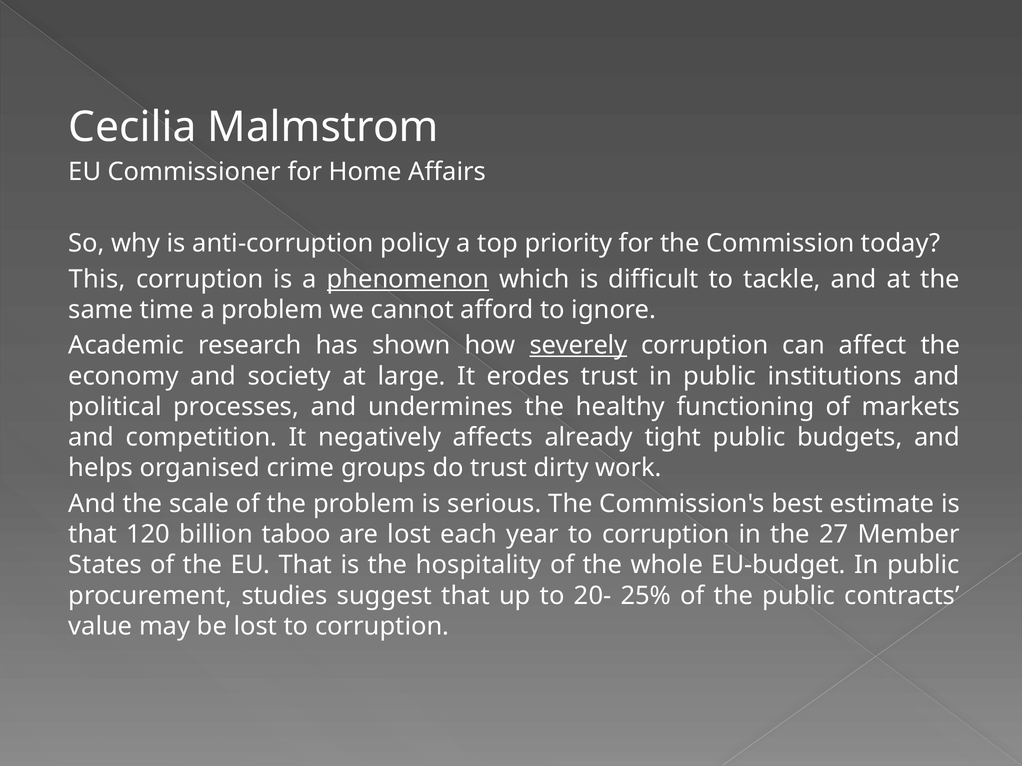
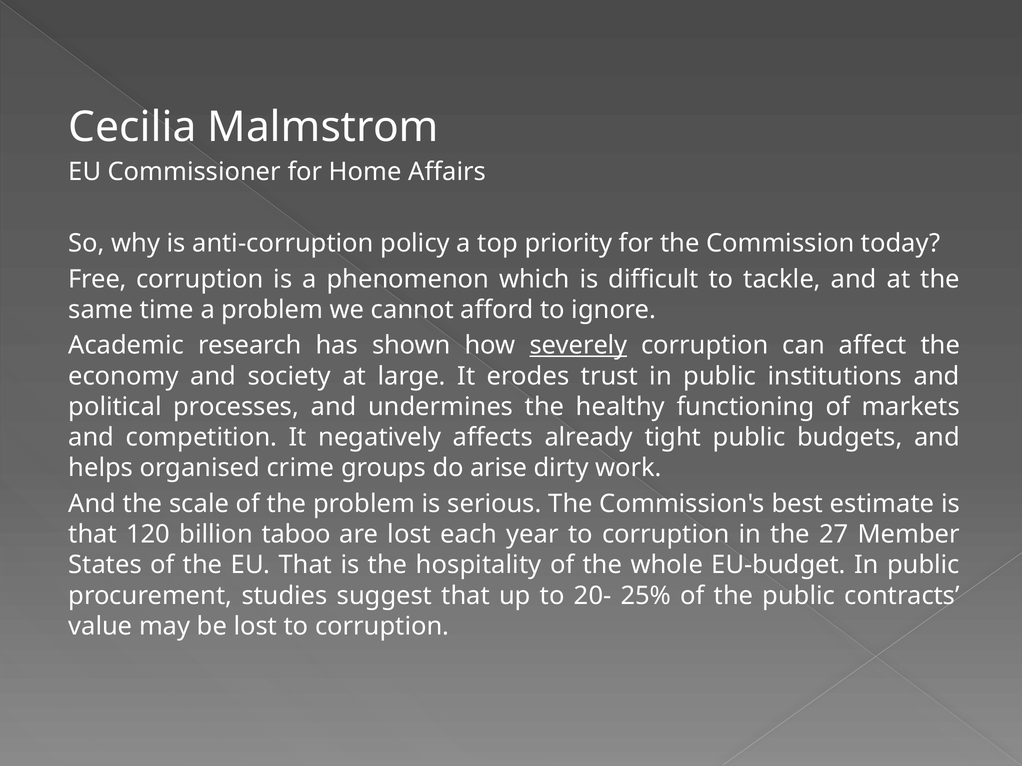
This: This -> Free
phenomenon underline: present -> none
do trust: trust -> arise
